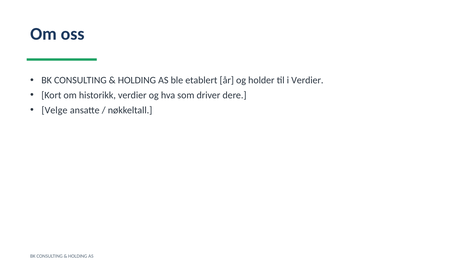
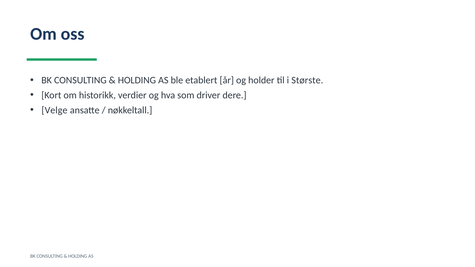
i Verdier: Verdier -> Største
